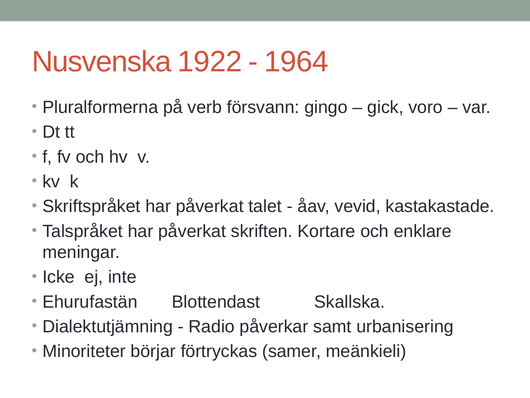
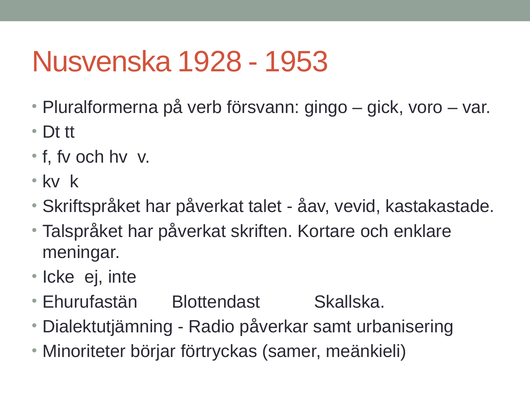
1922: 1922 -> 1928
1964: 1964 -> 1953
